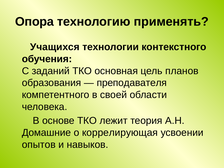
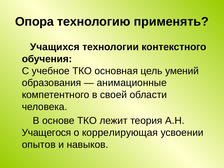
заданий: заданий -> учебное
планов: планов -> умений
преподавателя: преподавателя -> анимационные
Домашние: Домашние -> Учащегося
